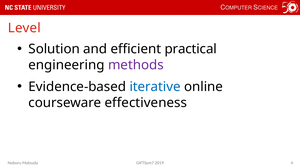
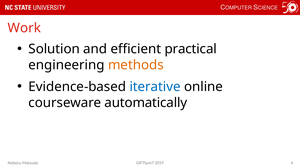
Level: Level -> Work
methods colour: purple -> orange
effectiveness: effectiveness -> automatically
